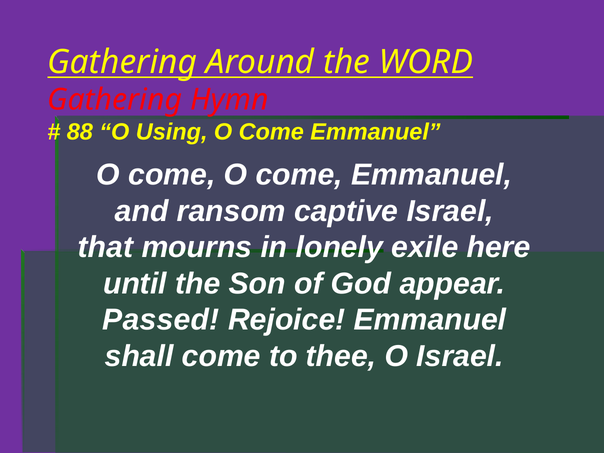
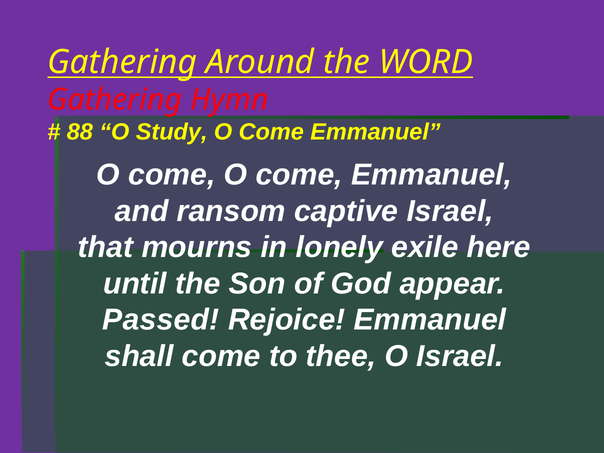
Using: Using -> Study
